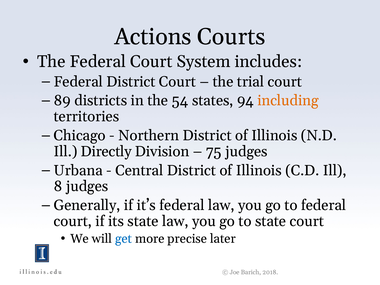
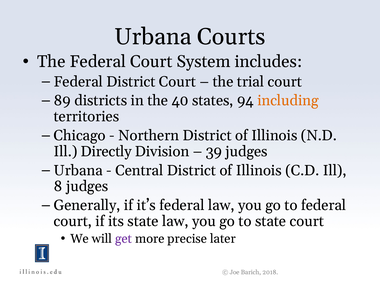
Actions at (153, 37): Actions -> Urbana
54: 54 -> 40
75: 75 -> 39
get colour: blue -> purple
